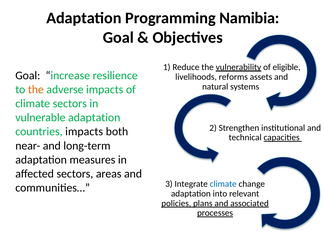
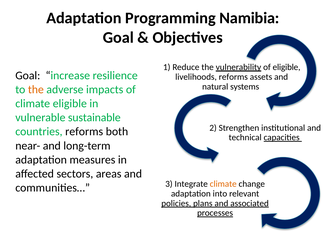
climate sectors: sectors -> eligible
vulnerable adaptation: adaptation -> sustainable
countries impacts: impacts -> reforms
climate at (223, 184) colour: blue -> orange
